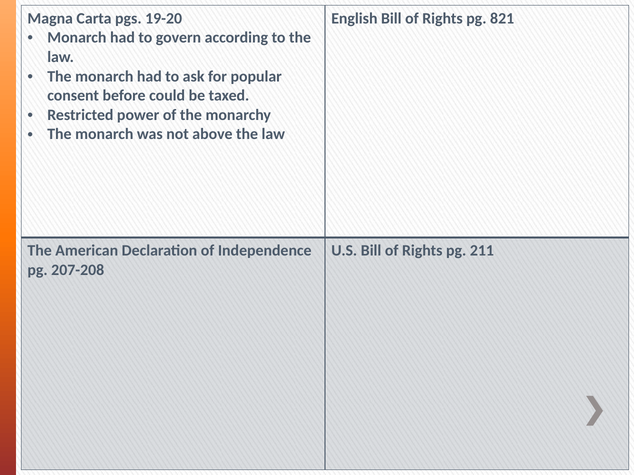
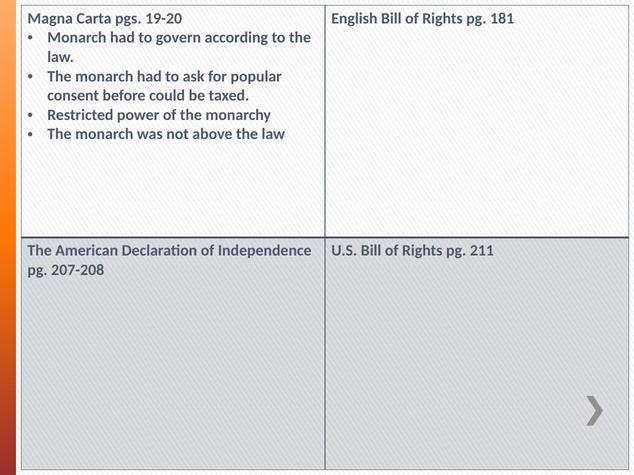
821: 821 -> 181
